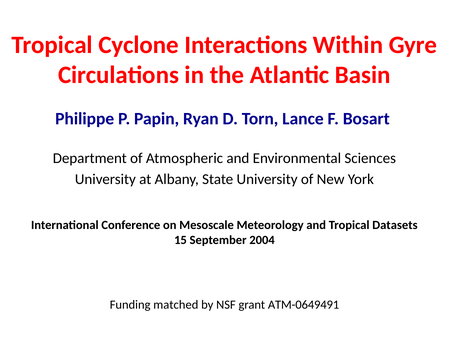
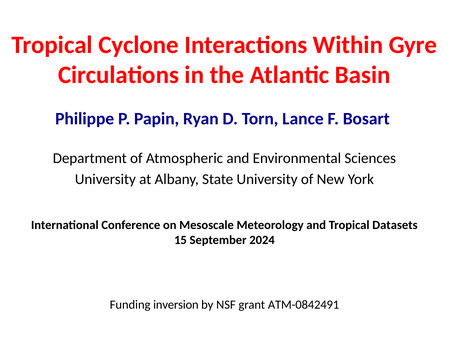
2004: 2004 -> 2024
matched: matched -> inversion
ATM-0649491: ATM-0649491 -> ATM-0842491
